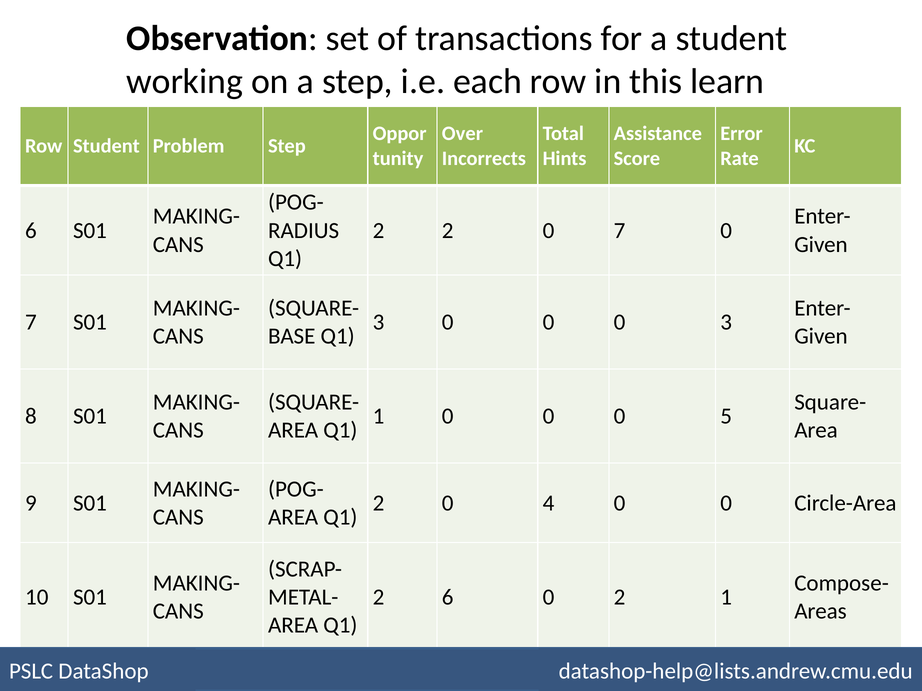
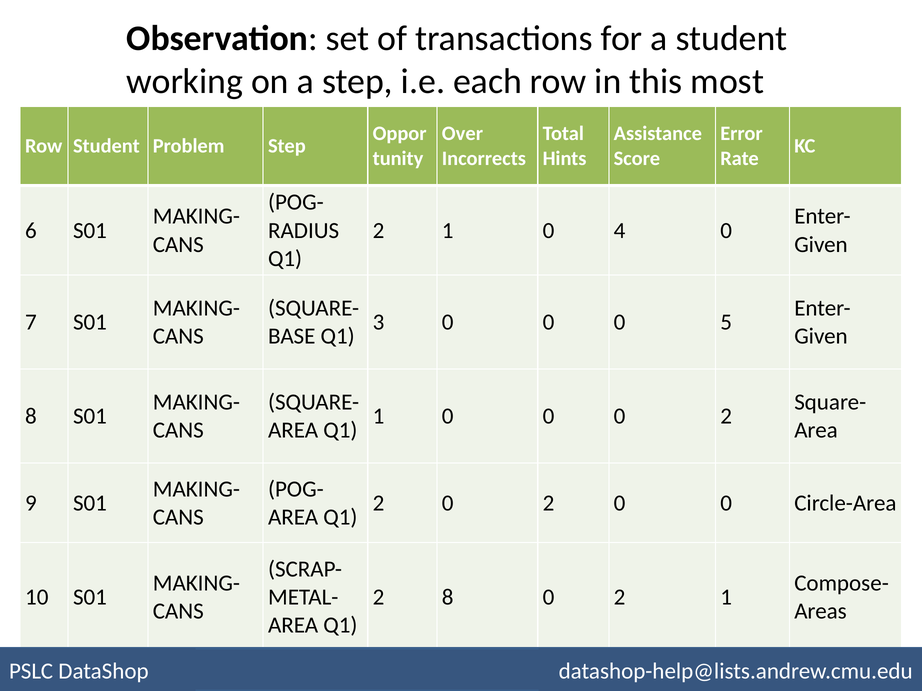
learn: learn -> most
2 at (448, 231): 2 -> 1
0 7: 7 -> 4
0 3: 3 -> 5
0 0 5: 5 -> 2
2 0 4: 4 -> 2
2 6: 6 -> 8
